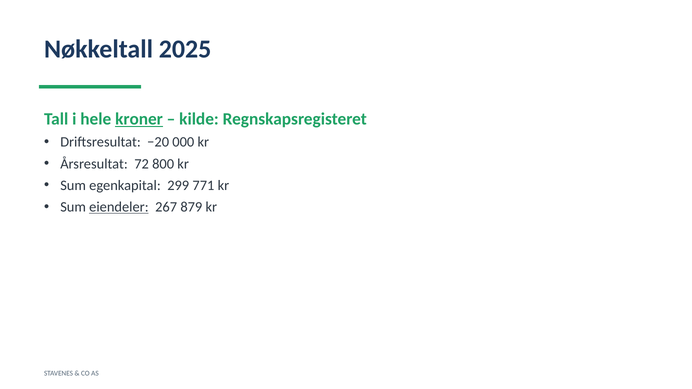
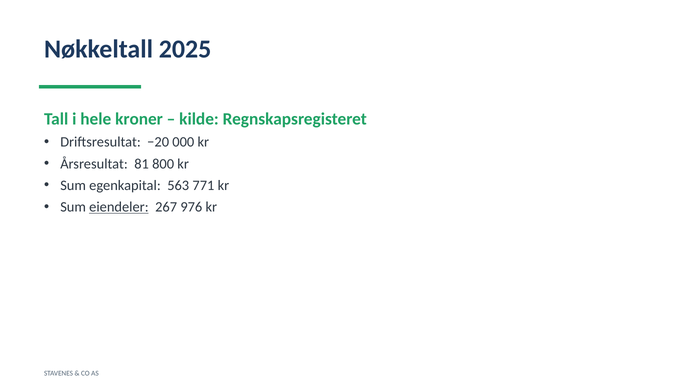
kroner underline: present -> none
72: 72 -> 81
299: 299 -> 563
879: 879 -> 976
